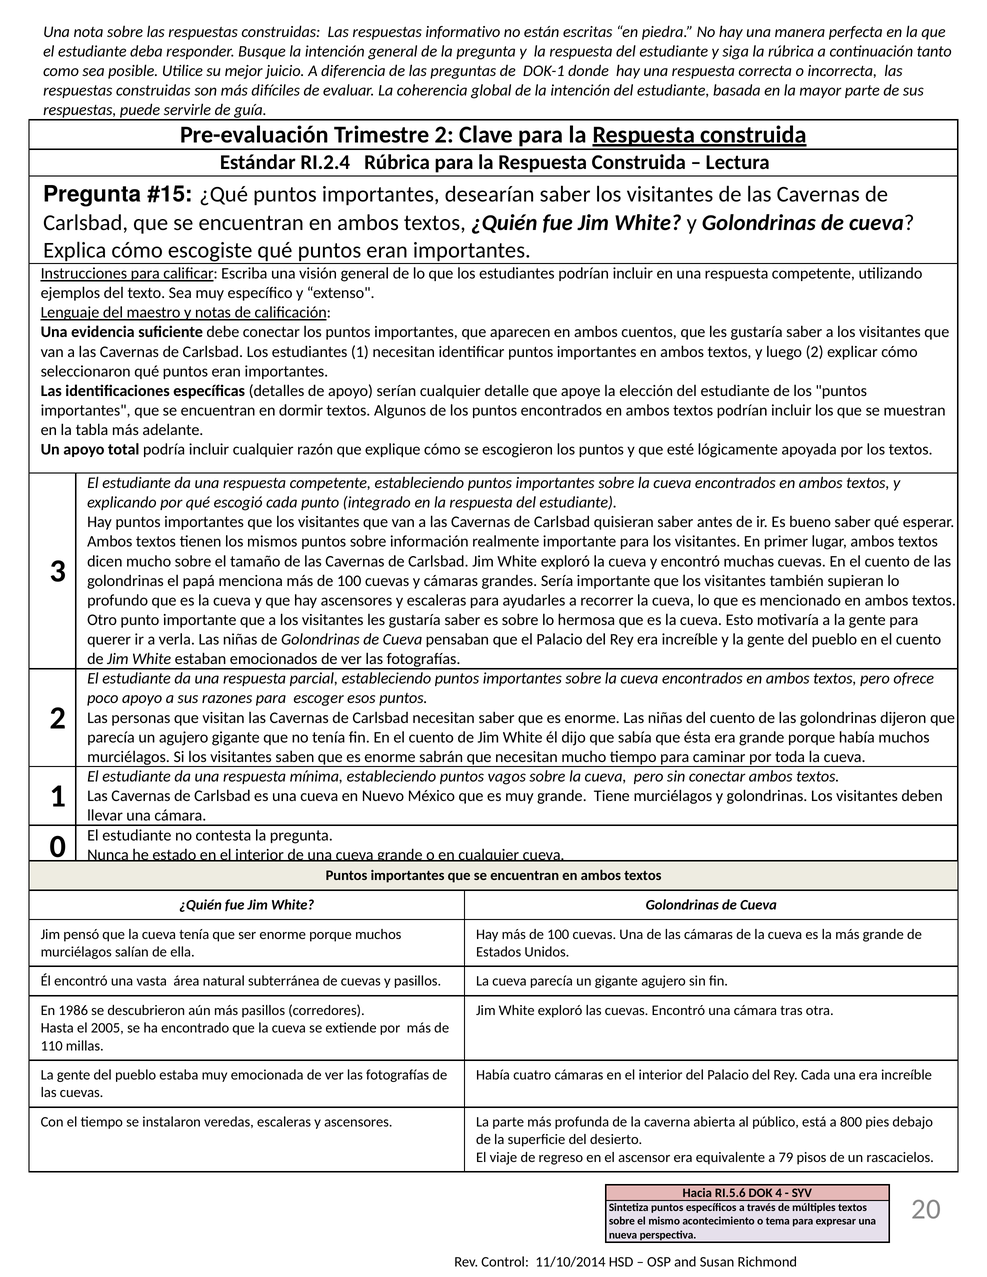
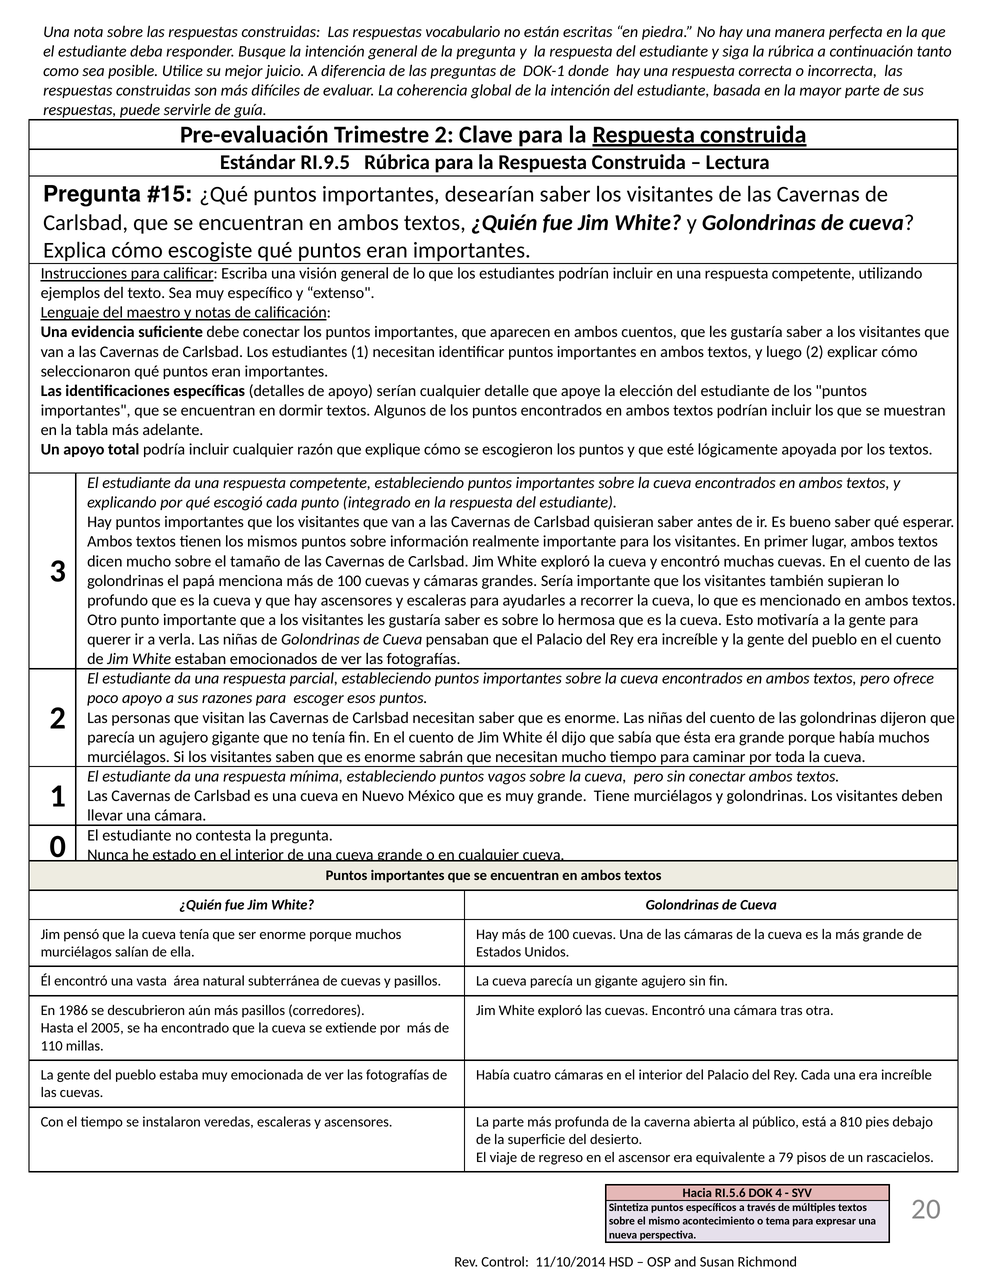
informativo: informativo -> vocabulario
RI.2.4: RI.2.4 -> RI.9.5
800: 800 -> 810
